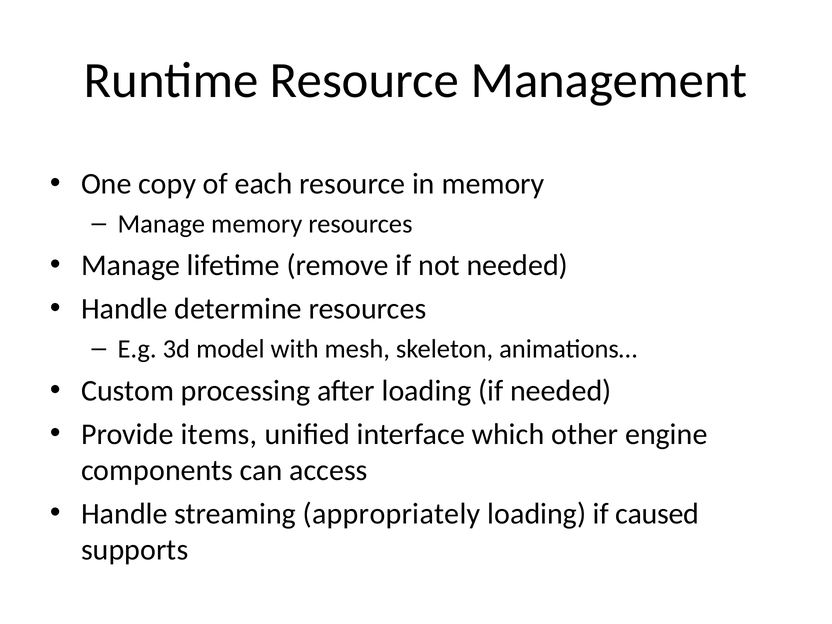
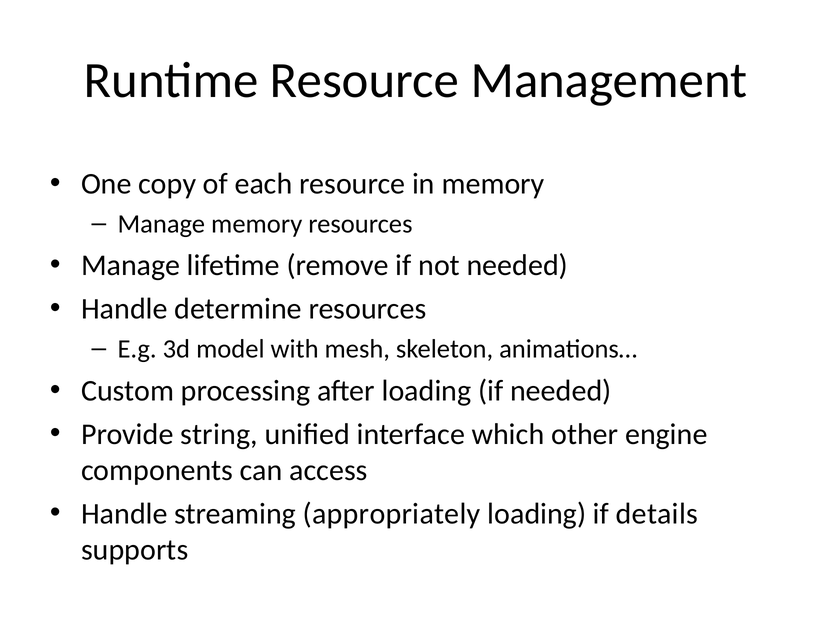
items: items -> string
caused: caused -> details
